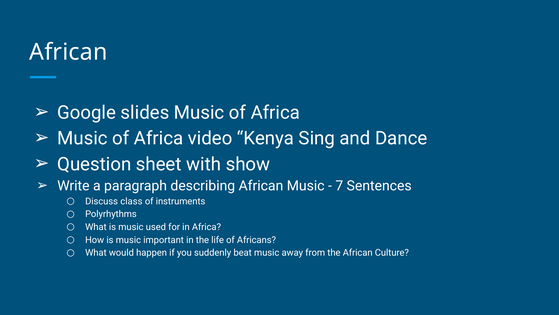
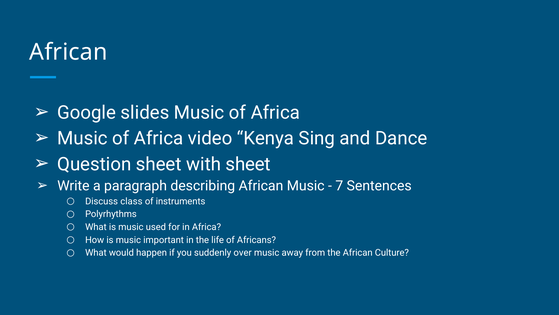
with show: show -> sheet
beat: beat -> over
